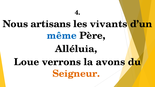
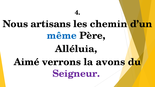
vivants: vivants -> chemin
Loue: Loue -> Aimé
Seigneur colour: orange -> purple
